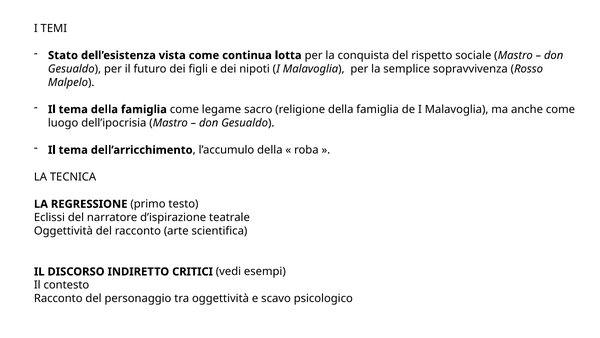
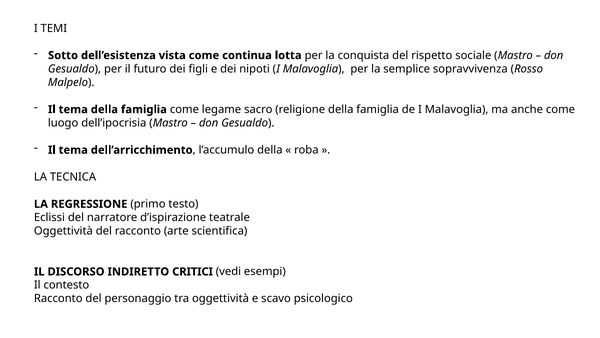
Stato: Stato -> Sotto
